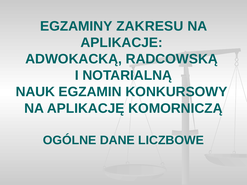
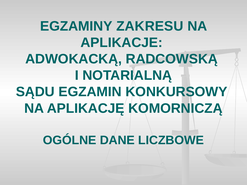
NAUK: NAUK -> SĄDU
